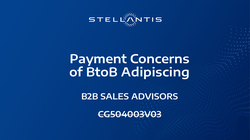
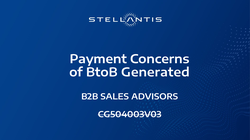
Adipiscing: Adipiscing -> Generated
